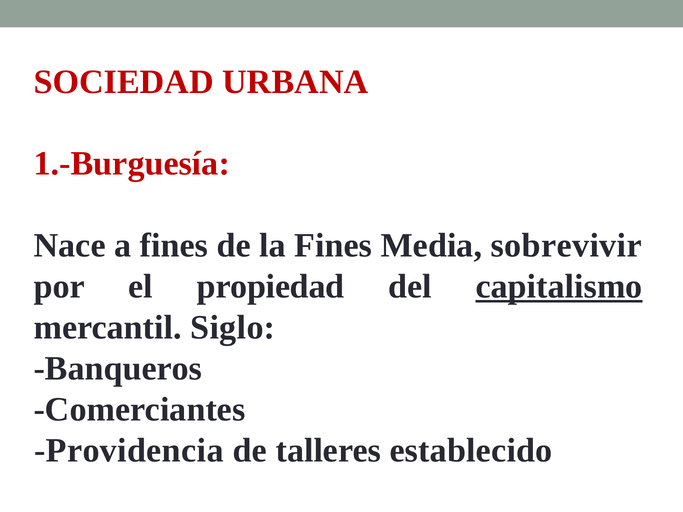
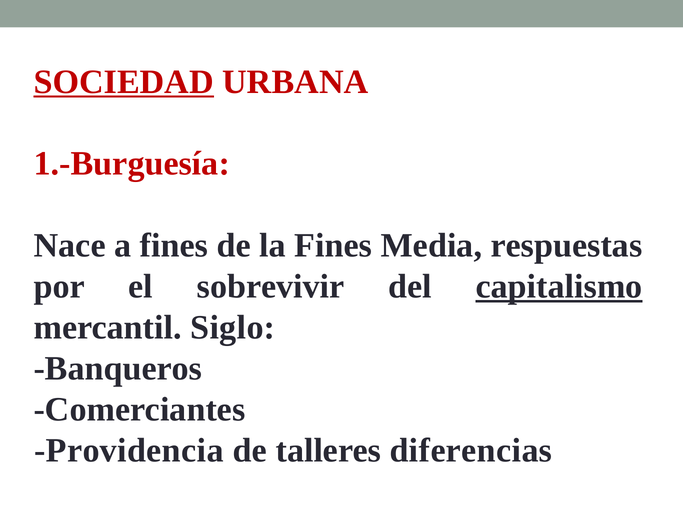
SOCIEDAD underline: none -> present
sobrevivir: sobrevivir -> respuestas
propiedad: propiedad -> sobrevivir
establecido: establecido -> diferencias
